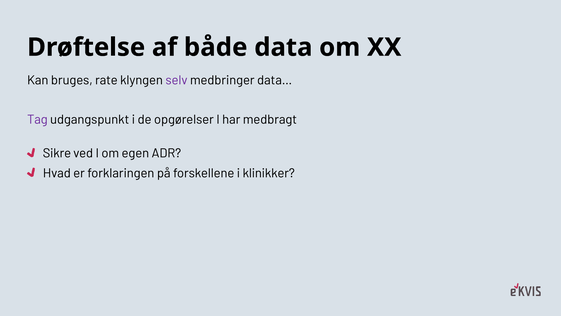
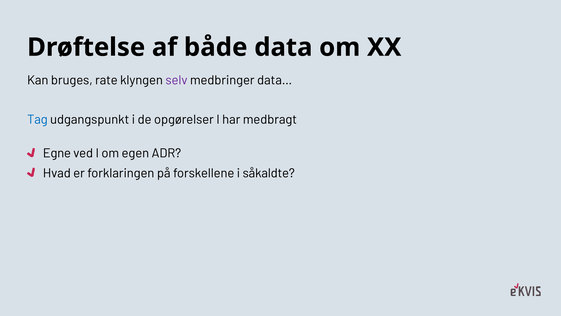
Tag colour: purple -> blue
Sikre: Sikre -> Egne
klinikker: klinikker -> såkaldte
